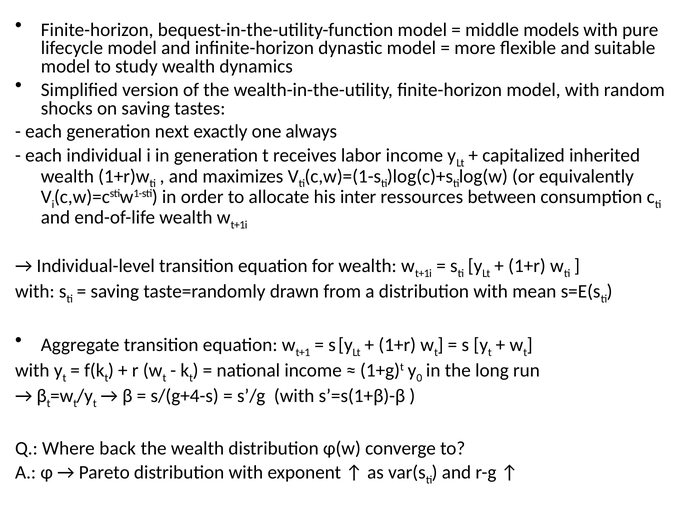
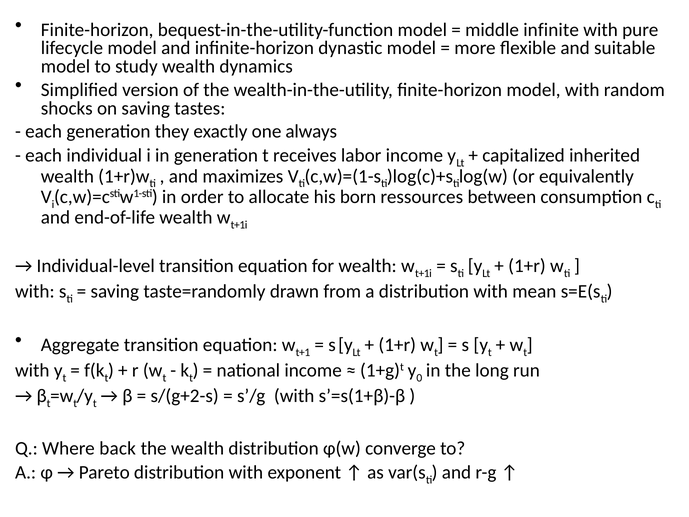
models: models -> infinite
next: next -> they
inter: inter -> born
s/(g+4-s: s/(g+4-s -> s/(g+2-s
